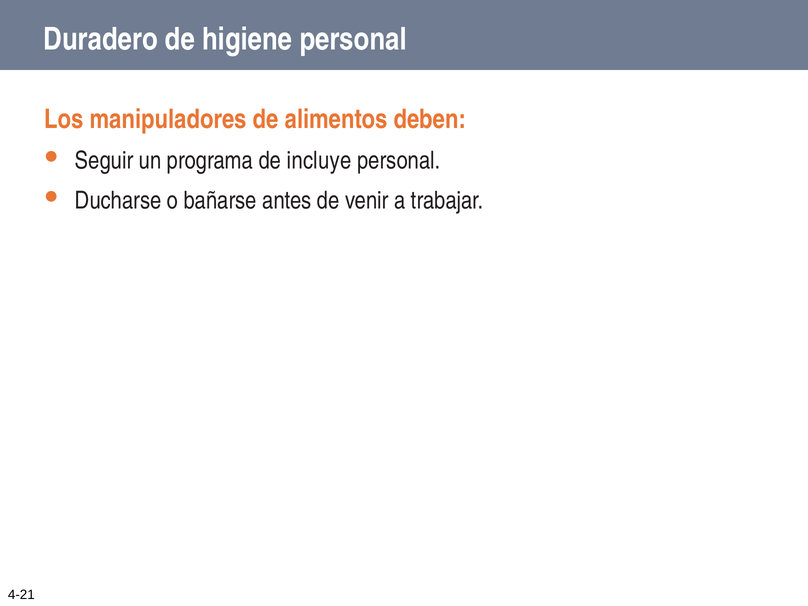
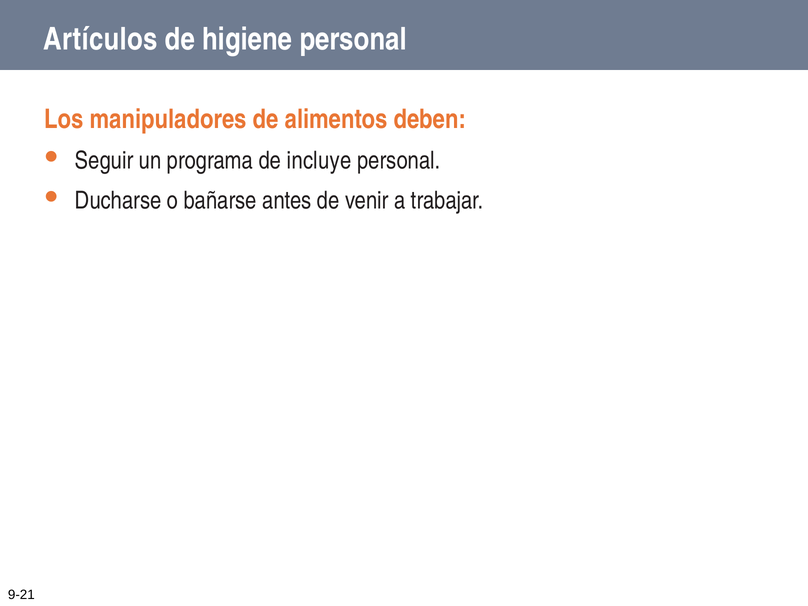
Duradero: Duradero -> Artículos
4-21: 4-21 -> 9-21
